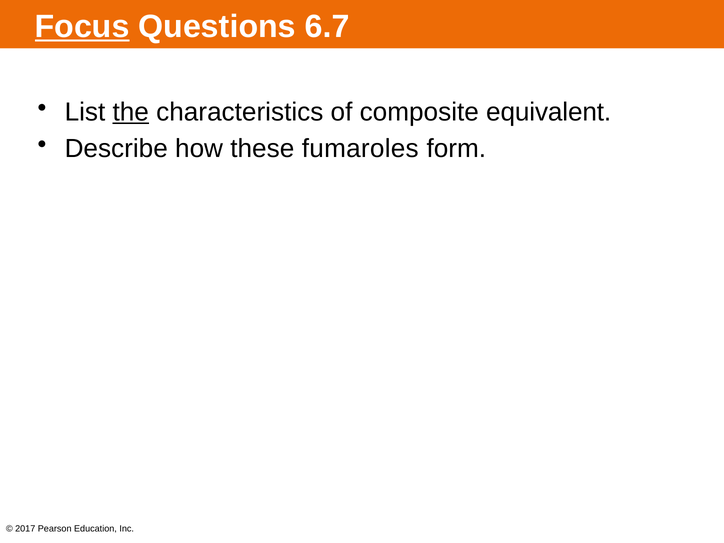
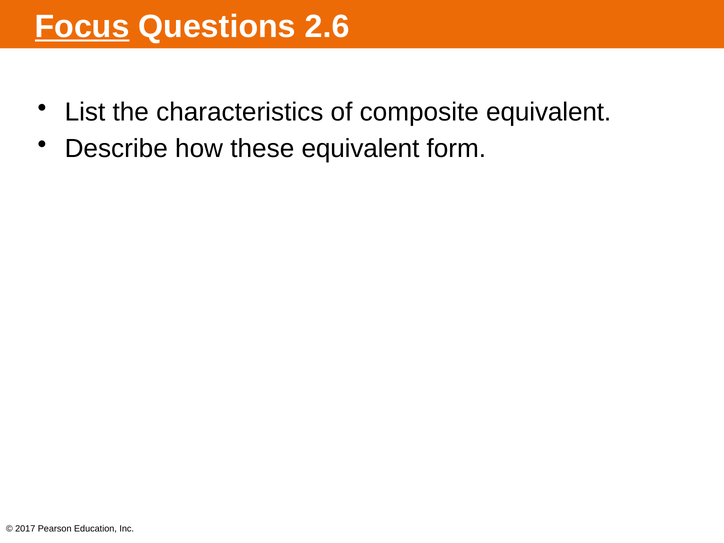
6.7: 6.7 -> 2.6
the underline: present -> none
these fumaroles: fumaroles -> equivalent
